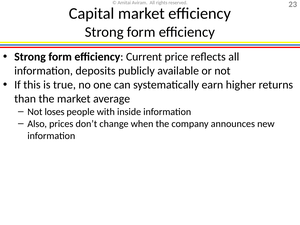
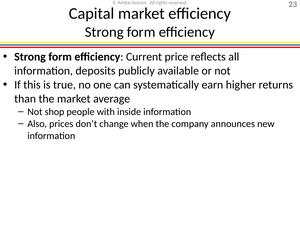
loses: loses -> shop
